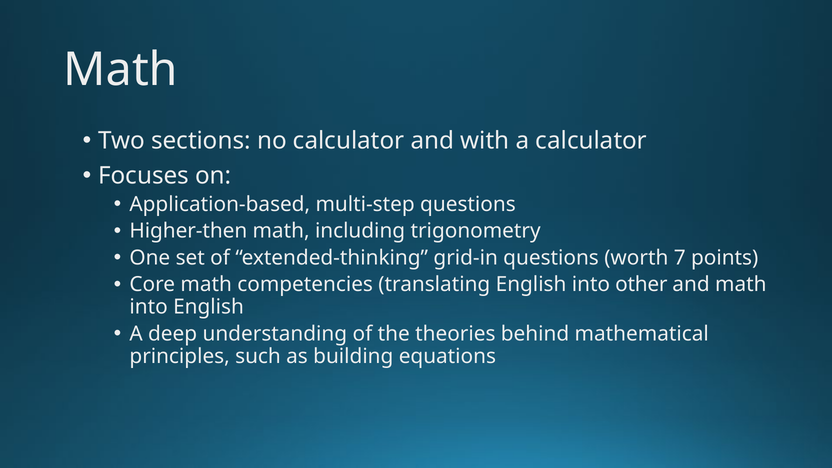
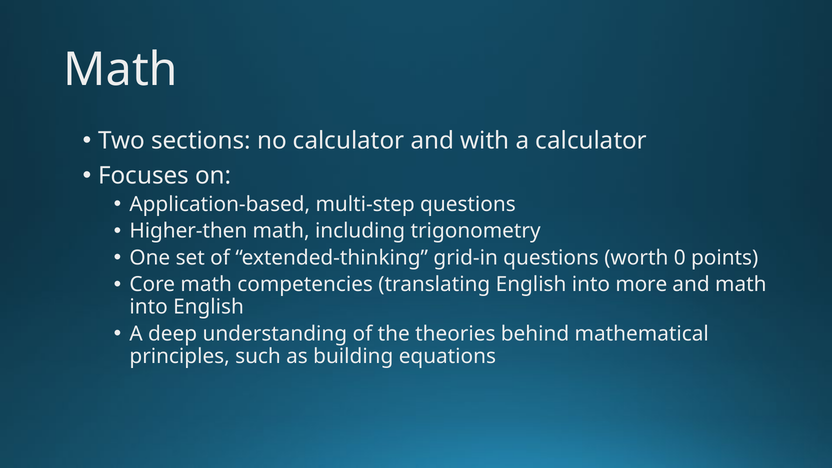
7: 7 -> 0
other: other -> more
